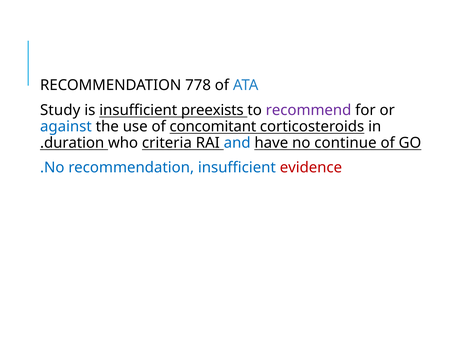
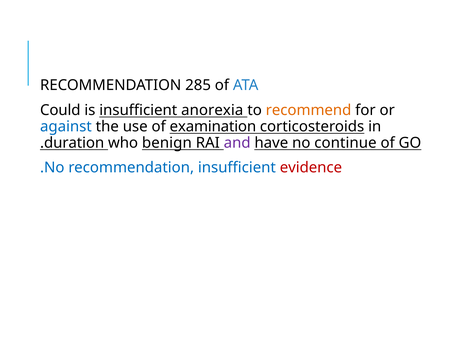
778: 778 -> 285
Study: Study -> Could
preexists: preexists -> anorexia
recommend colour: purple -> orange
concomitant: concomitant -> examination
criteria: criteria -> benign
and colour: blue -> purple
